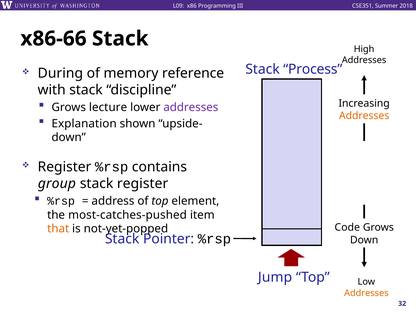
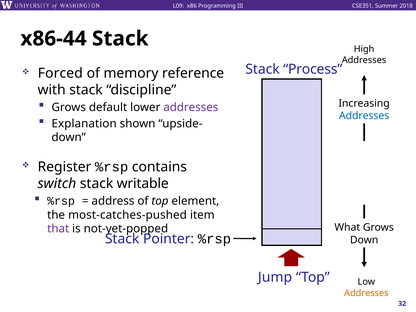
x86-66: x86-66 -> x86-44
During: During -> Forced
lecture: lecture -> default
Addresses at (364, 116) colour: orange -> blue
group: group -> switch
stack register: register -> writable
Code: Code -> What
that colour: orange -> purple
